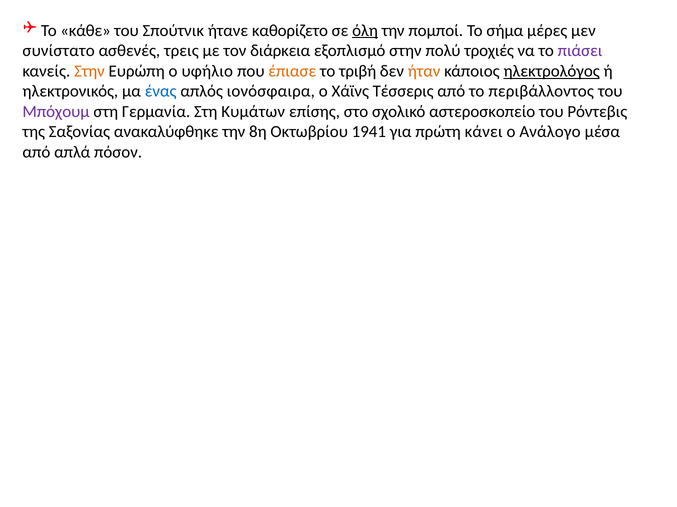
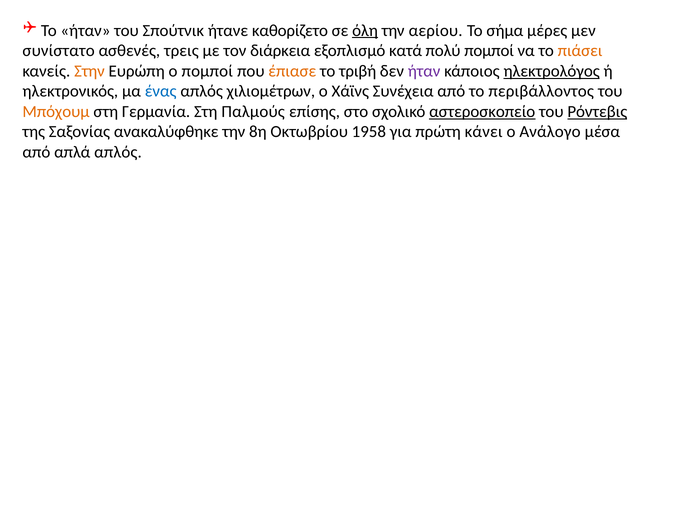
Το κάθε: κάθε -> ήταν
πομποί: πομποί -> αερίου
εξοπλισμό στην: στην -> κατά
πολύ τροχιές: τροχιές -> πομποί
πιάσει colour: purple -> orange
ο υφήλιο: υφήλιο -> πομποί
ήταν at (424, 71) colour: orange -> purple
ιονόσφαιρα: ιονόσφαιρα -> χιλιομέτρων
Τέσσερις: Τέσσερις -> Συνέχεια
Μπόχουμ colour: purple -> orange
Κυμάτων: Κυμάτων -> Παλμούς
αστεροσκοπείο underline: none -> present
Ρόντεβις underline: none -> present
1941: 1941 -> 1958
απλά πόσον: πόσον -> απλός
